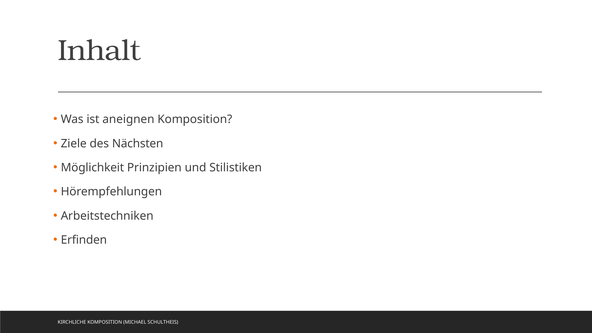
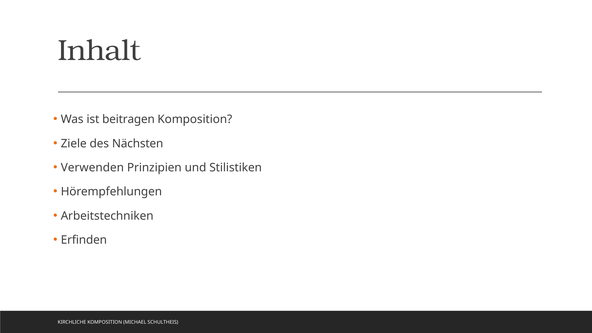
aneignen: aneignen -> beitragen
Möglichkeit: Möglichkeit -> Verwenden
